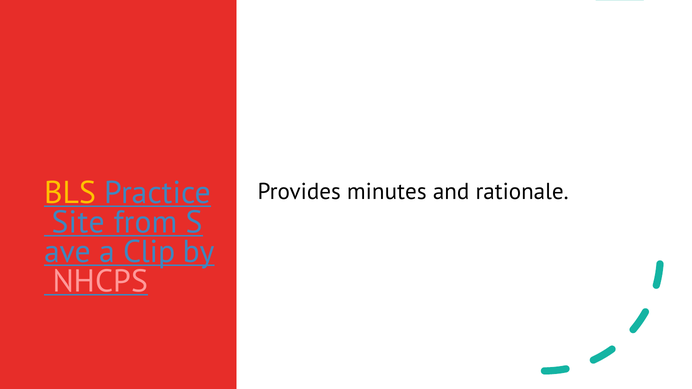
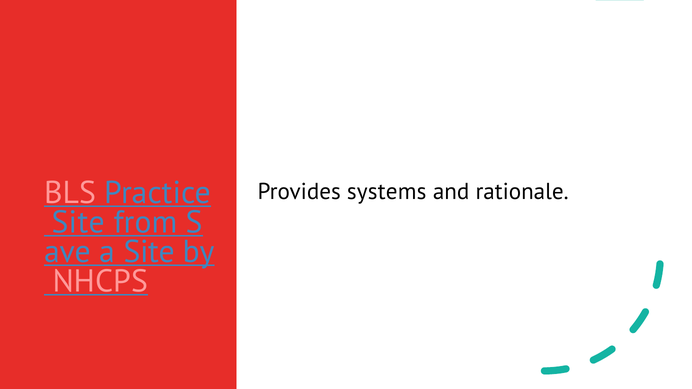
BLS colour: yellow -> pink
minutes: minutes -> systems
a Clip: Clip -> Site
